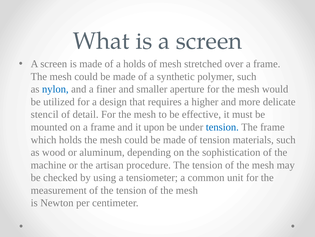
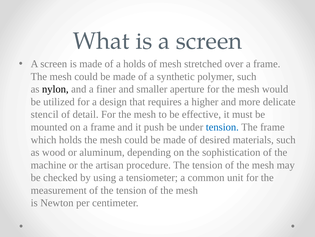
nylon colour: blue -> black
upon: upon -> push
of tension: tension -> desired
